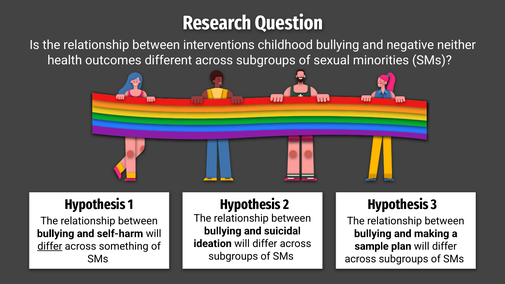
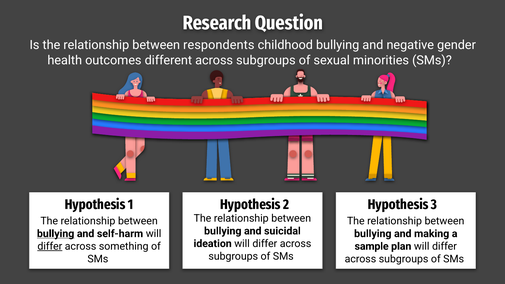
interventions: interventions -> respondents
neither: neither -> gender
bullying at (56, 234) underline: none -> present
